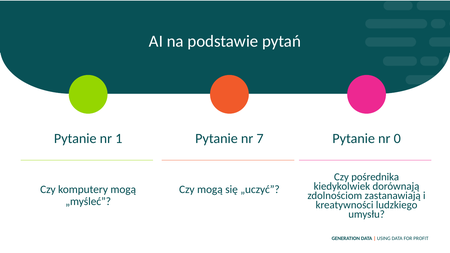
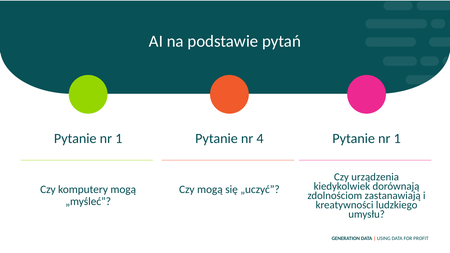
7: 7 -> 4
0 at (397, 139): 0 -> 1
pośrednika: pośrednika -> urządzenia
